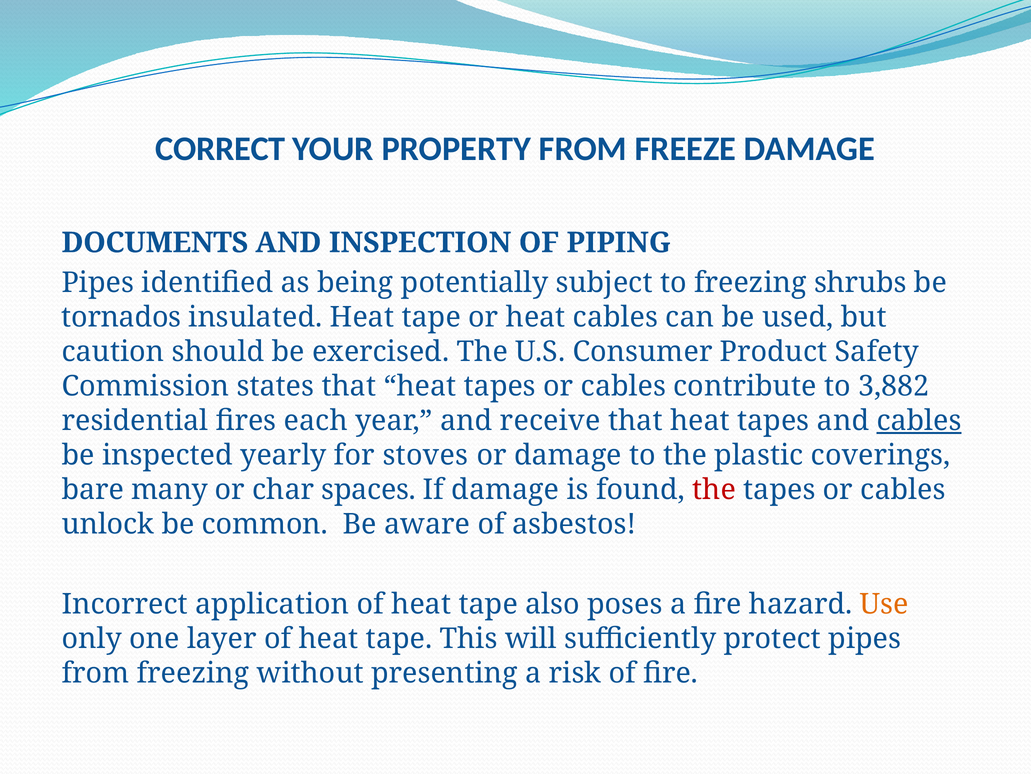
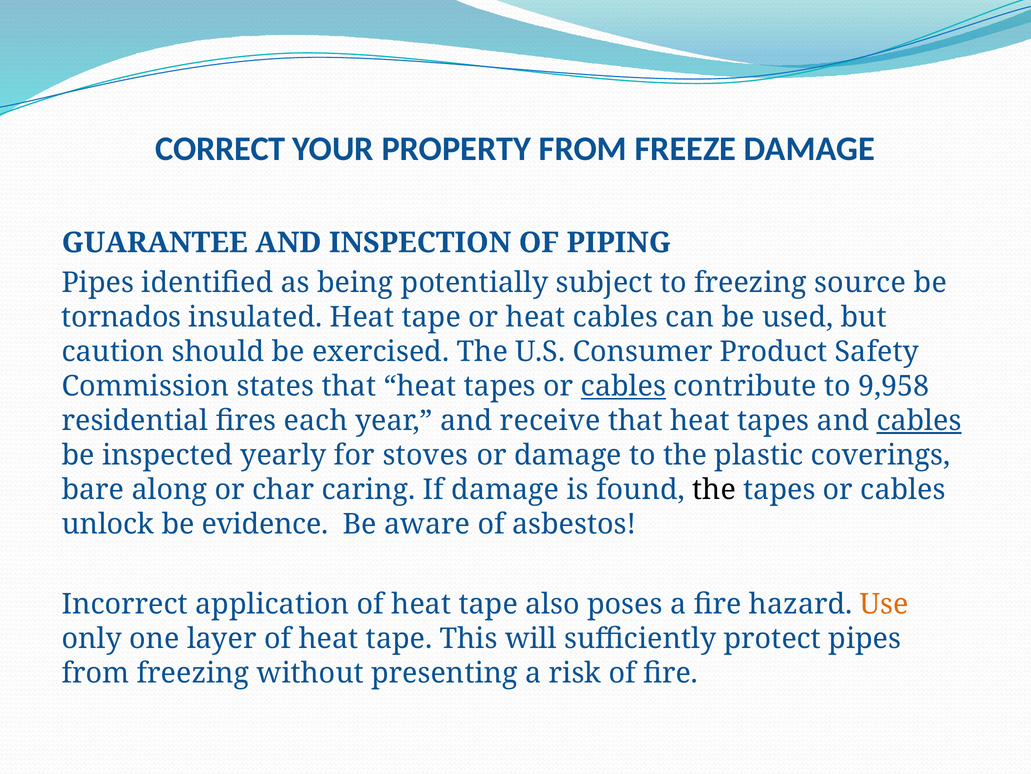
DOCUMENTS: DOCUMENTS -> GUARANTEE
shrubs: shrubs -> source
cables at (623, 386) underline: none -> present
3,882: 3,882 -> 9,958
many: many -> along
spaces: spaces -> caring
the at (714, 489) colour: red -> black
common: common -> evidence
